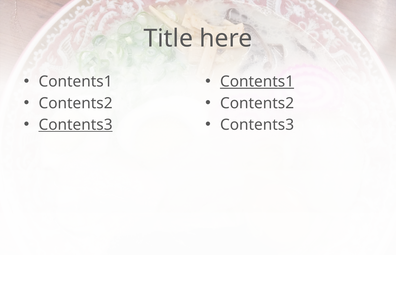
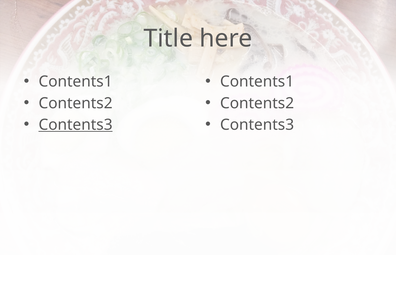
Contents1 at (257, 82) underline: present -> none
